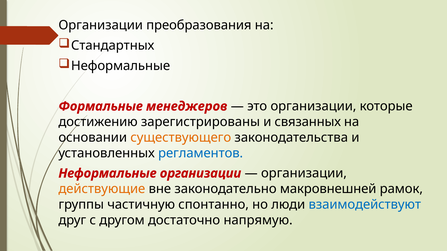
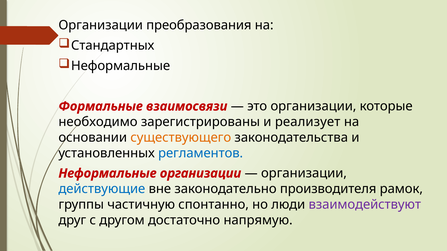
менеджеров: менеджеров -> взаимосвязи
достижению: достижению -> необходимо
связанных: связанных -> реализует
действующие colour: orange -> blue
макровнешней: макровнешней -> производителя
взаимодействуют colour: blue -> purple
